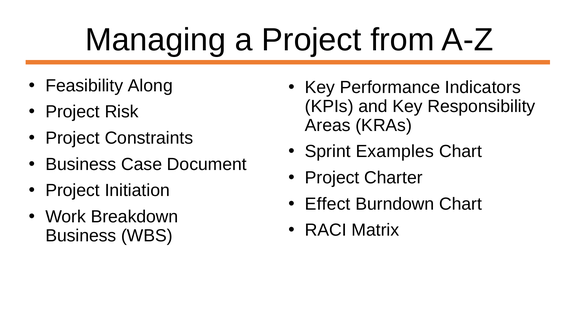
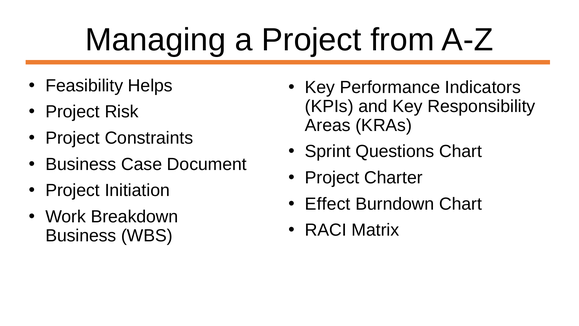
Along: Along -> Helps
Examples: Examples -> Questions
